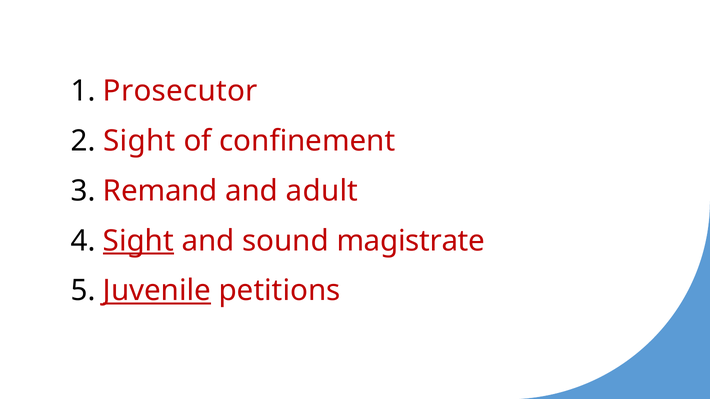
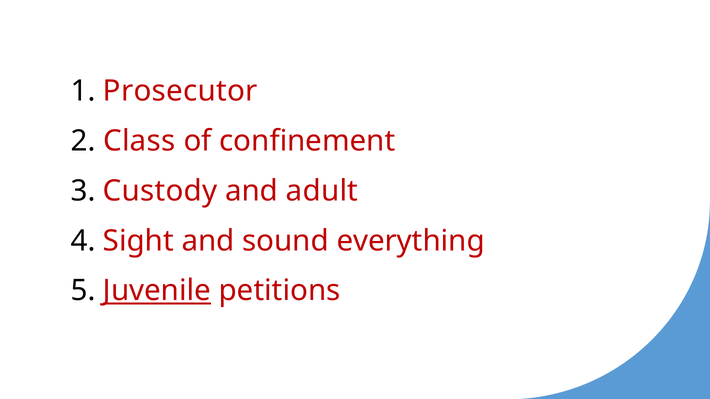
Sight at (139, 141): Sight -> Class
Remand: Remand -> Custody
Sight at (138, 241) underline: present -> none
magistrate: magistrate -> everything
